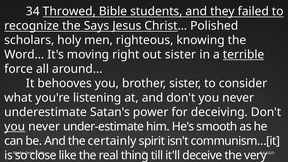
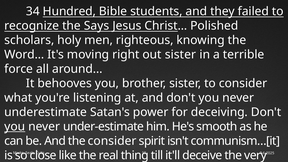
Throwed: Throwed -> Hundred
terrible underline: present -> none
the certainly: certainly -> consider
